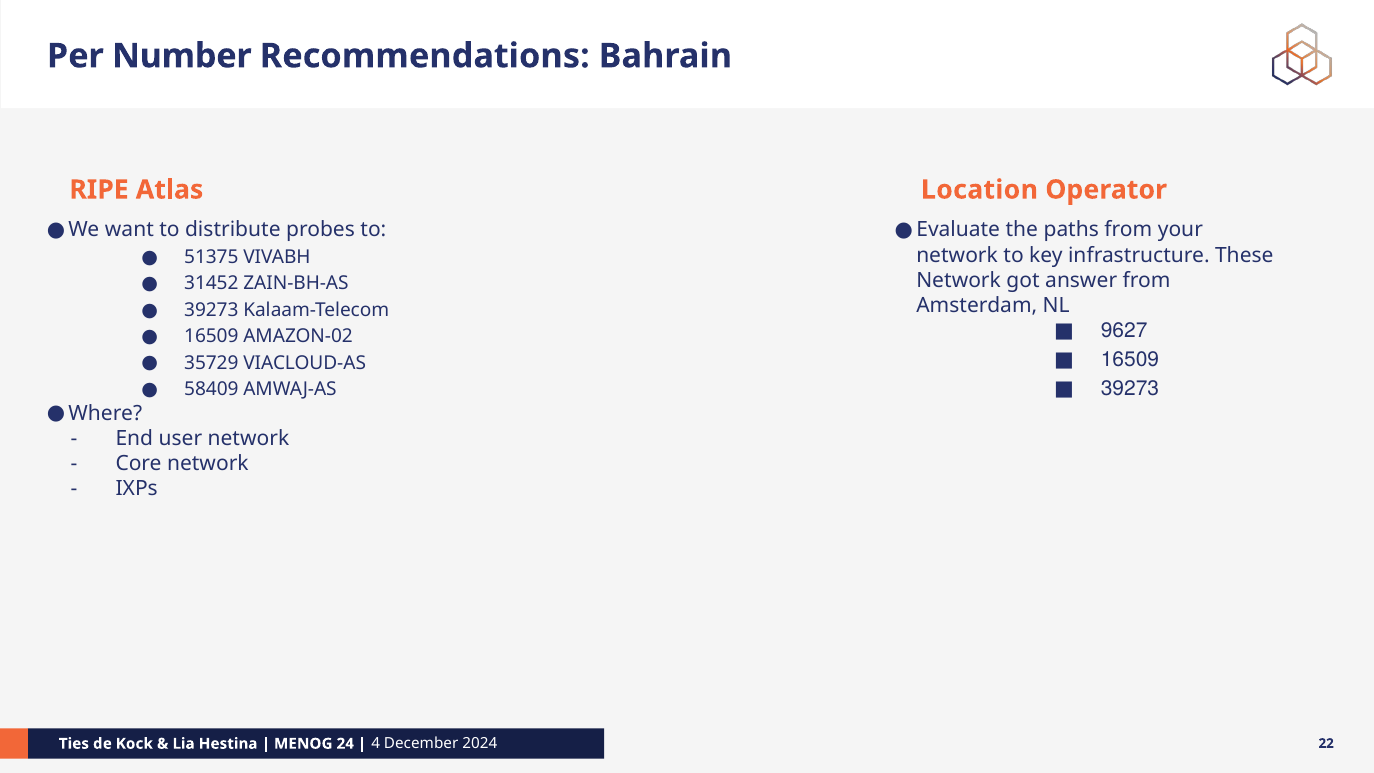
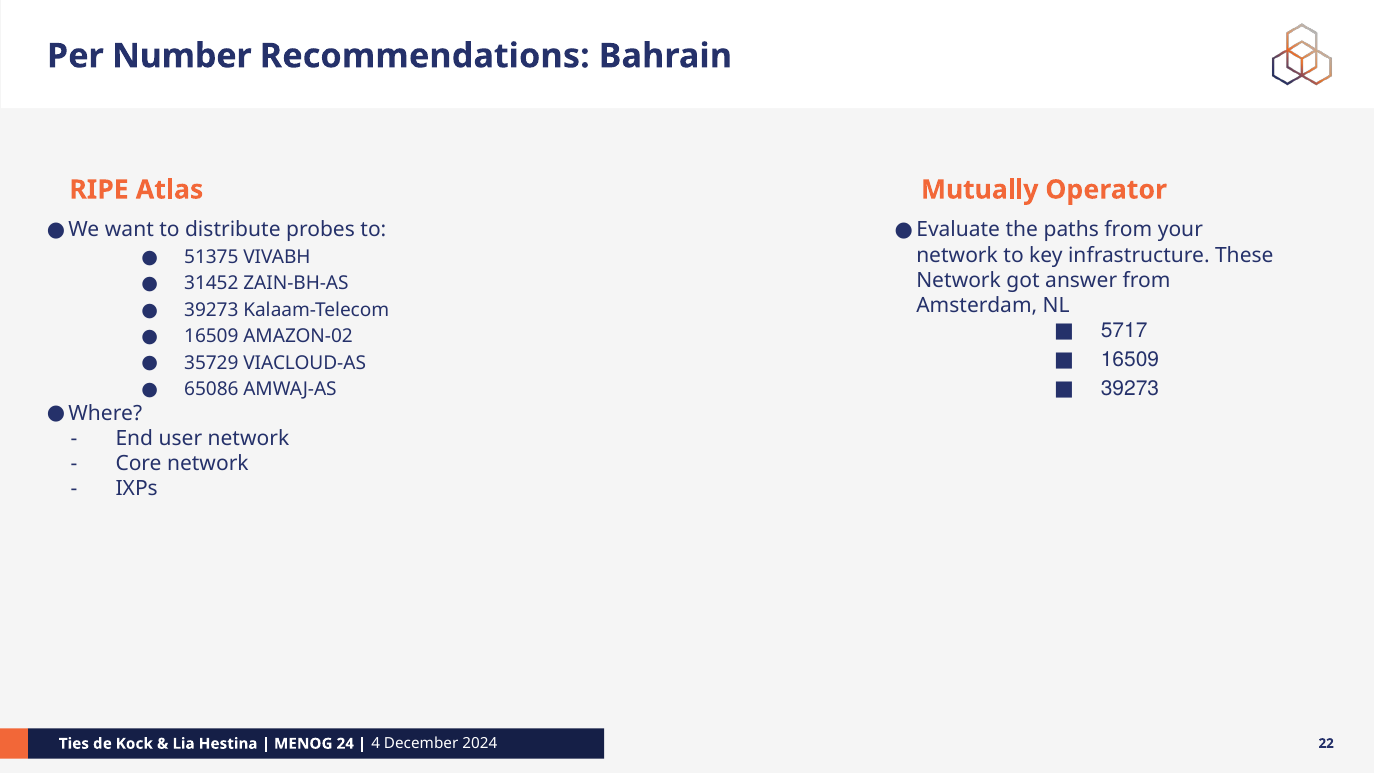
Location: Location -> Mutually
9627: 9627 -> 5717
58409: 58409 -> 65086
